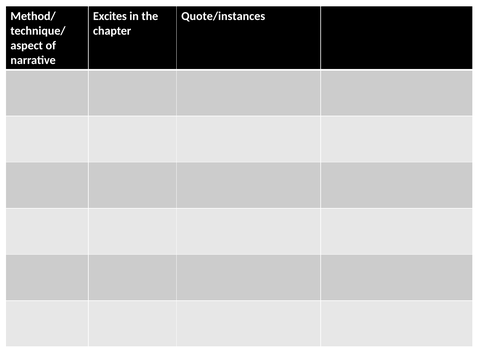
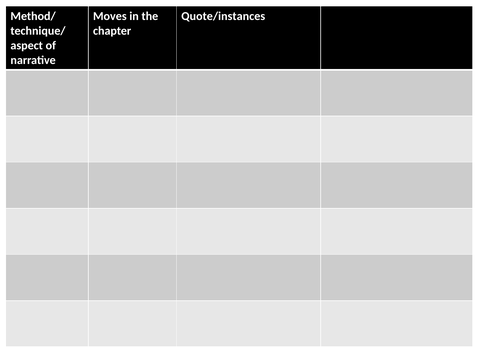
Excites: Excites -> Moves
